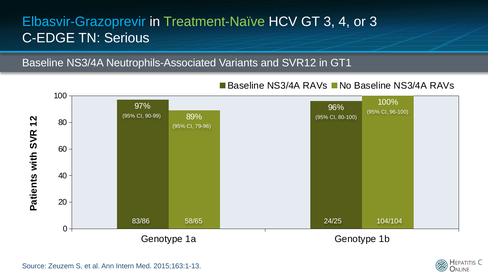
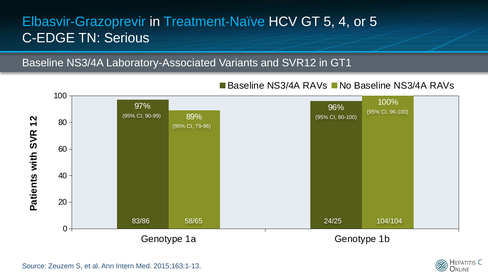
Treatment-Naïve colour: light green -> light blue
GT 3: 3 -> 5
or 3: 3 -> 5
Neutrophils-Associated: Neutrophils-Associated -> Laboratory-Associated
